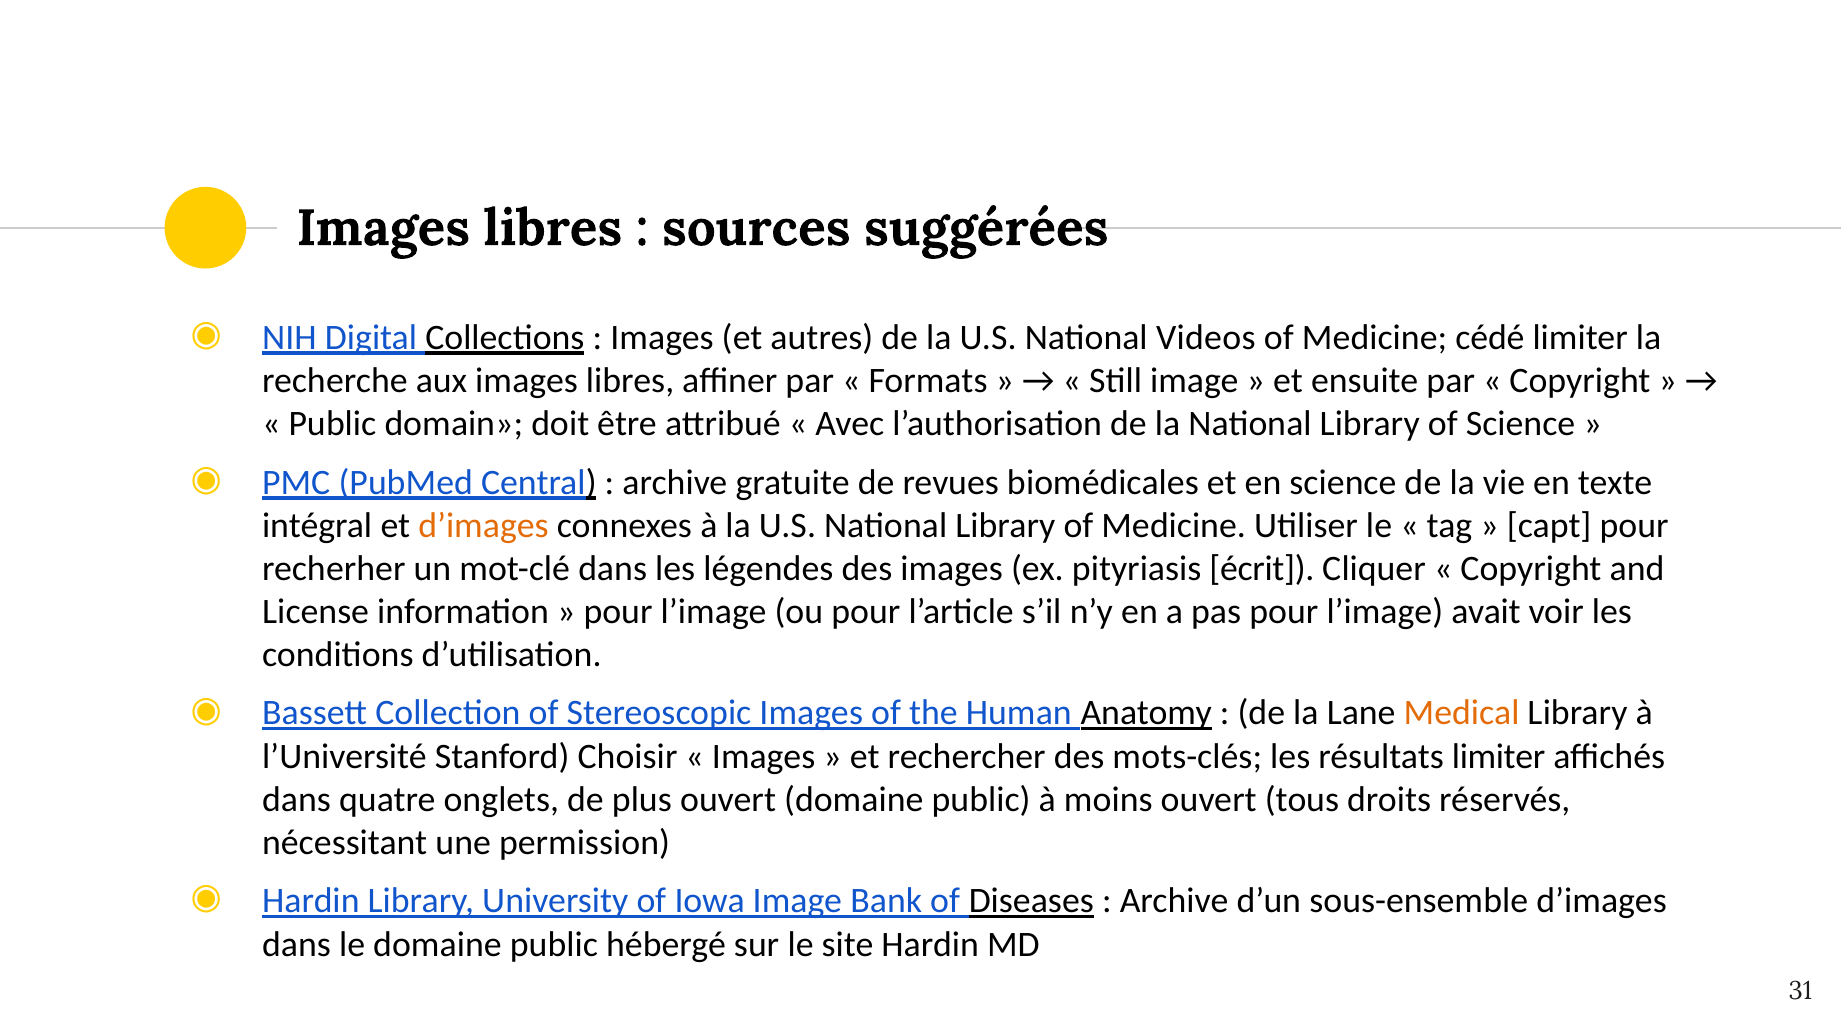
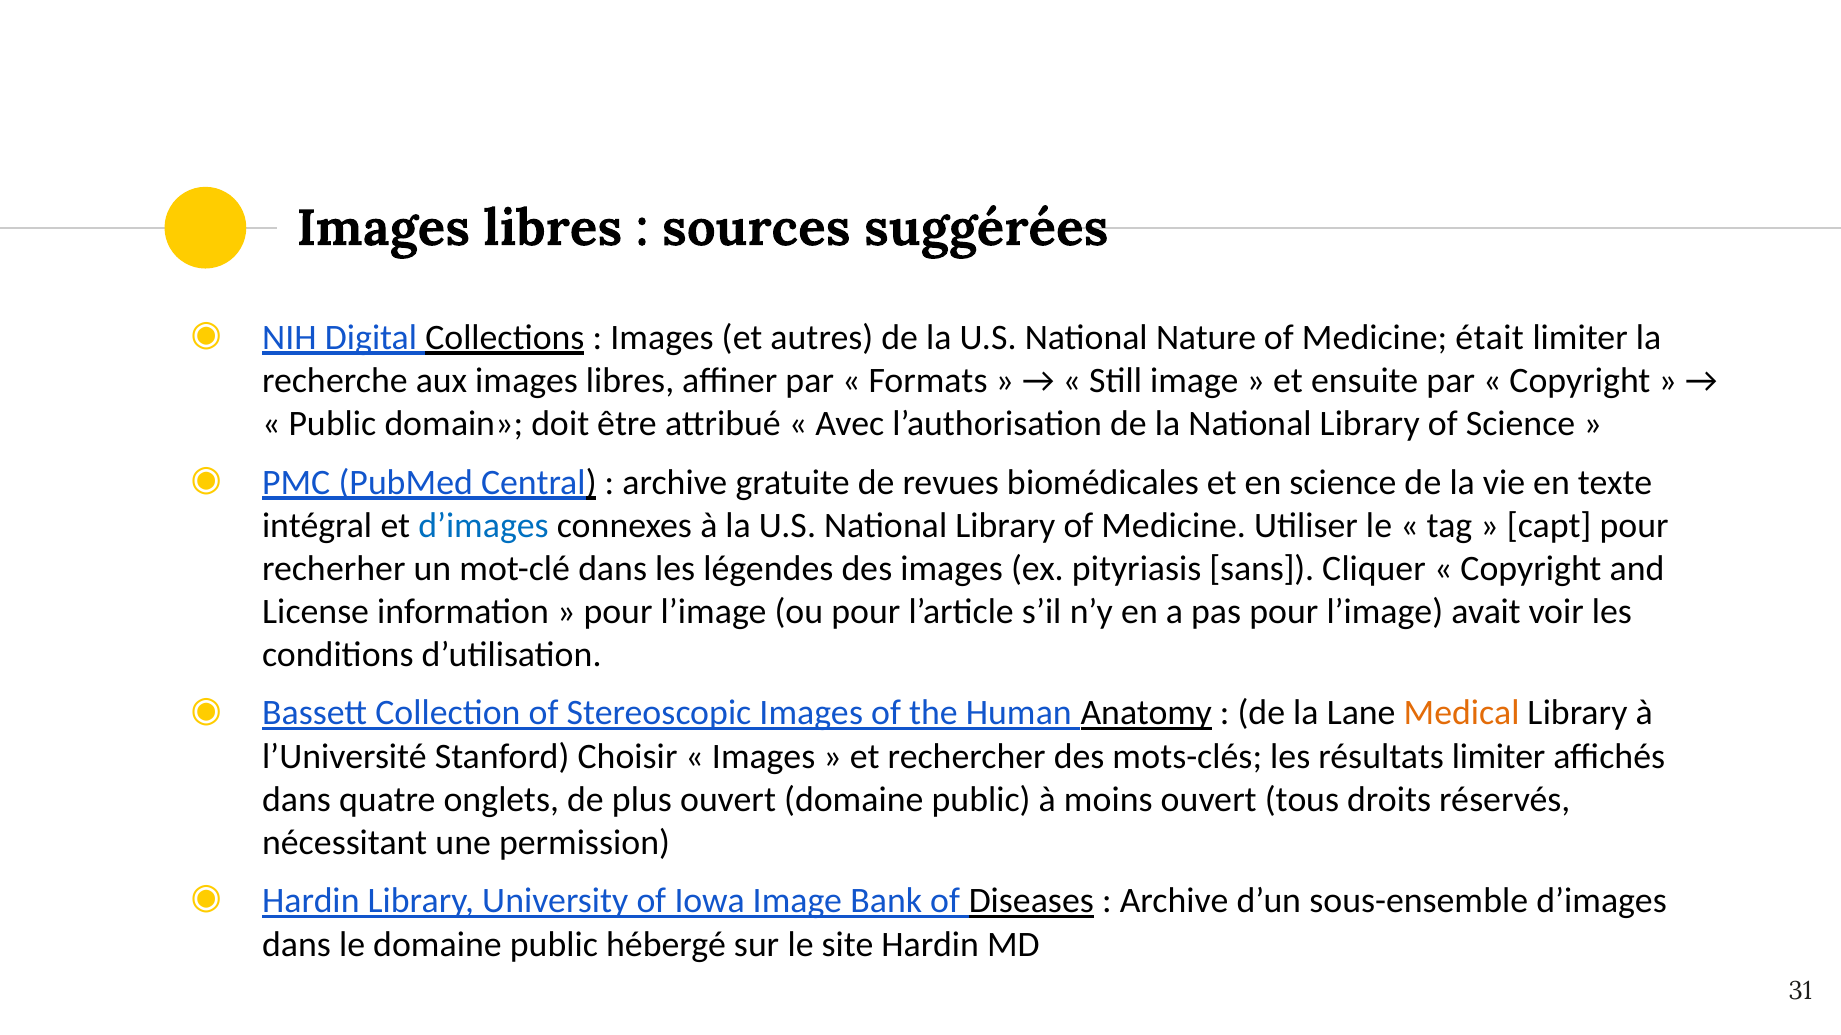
Videos: Videos -> Nature
cédé: cédé -> était
d’images at (483, 526) colour: orange -> blue
écrit: écrit -> sans
